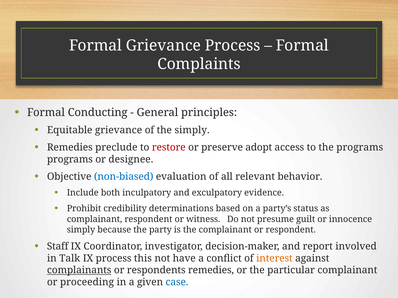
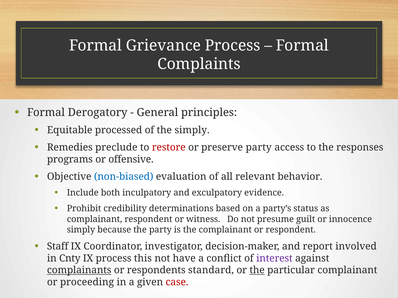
Conducting: Conducting -> Derogatory
Equitable grievance: grievance -> processed
preserve adopt: adopt -> party
the programs: programs -> responses
designee: designee -> offensive
Talk: Talk -> Cnty
interest colour: orange -> purple
respondents remedies: remedies -> standard
the at (257, 271) underline: none -> present
case colour: blue -> red
